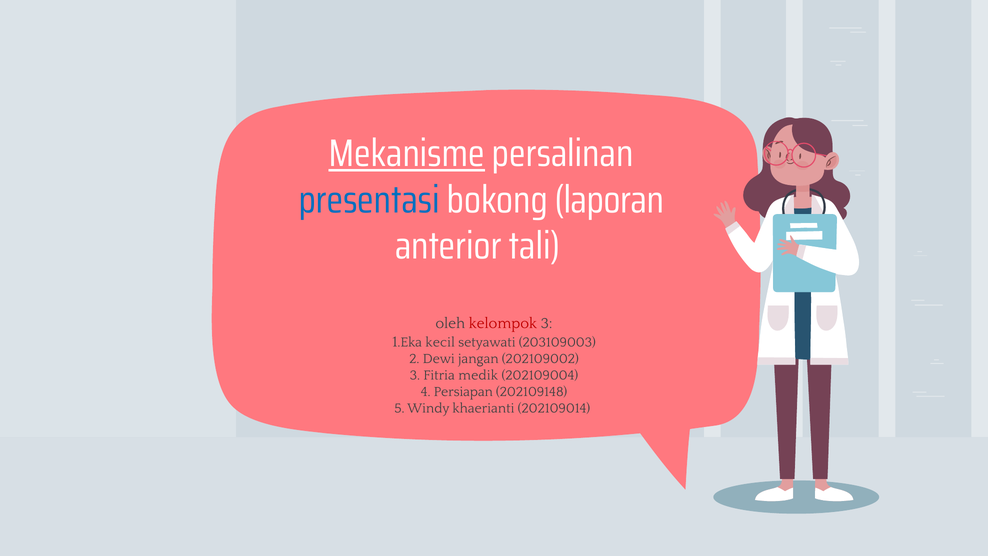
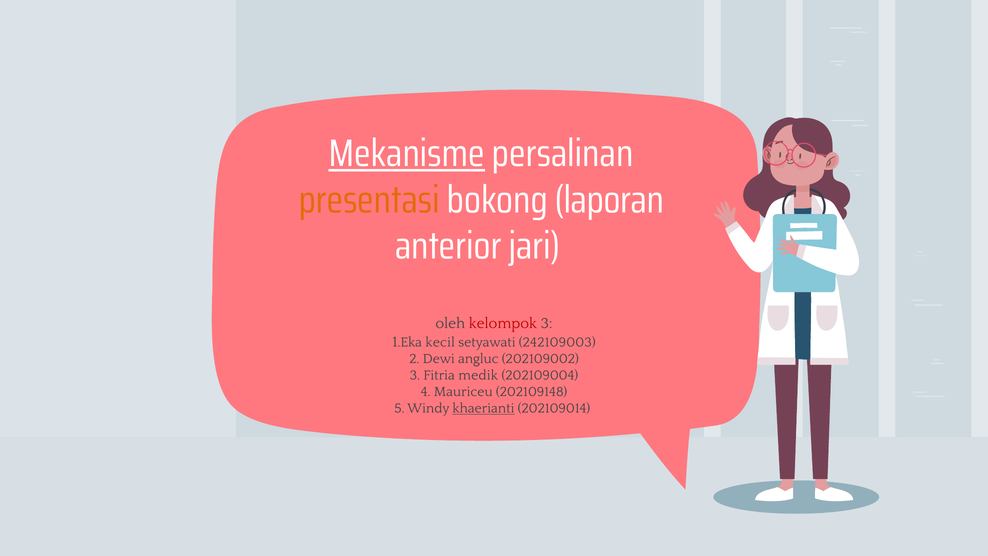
presentasi colour: blue -> orange
tali: tali -> jari
203109003: 203109003 -> 242109003
jangan: jangan -> angluc
Persiapan: Persiapan -> Mauriceu
khaerianti underline: none -> present
